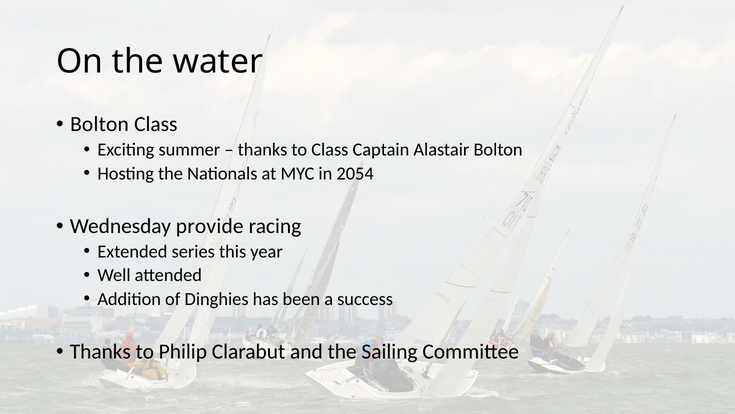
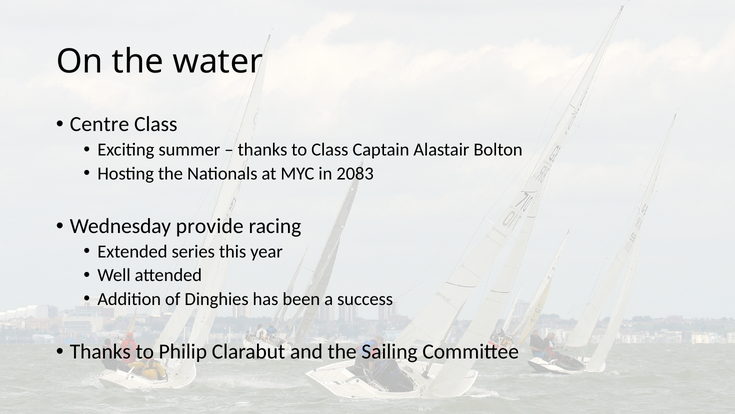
Bolton at (99, 124): Bolton -> Centre
2054: 2054 -> 2083
